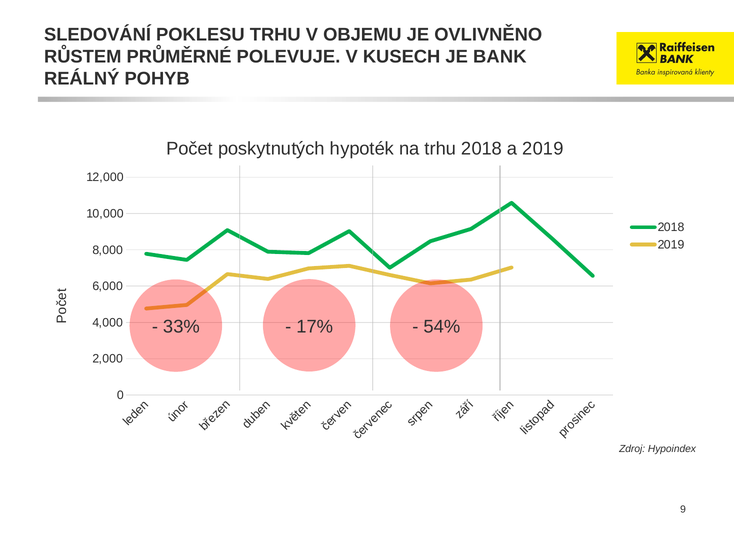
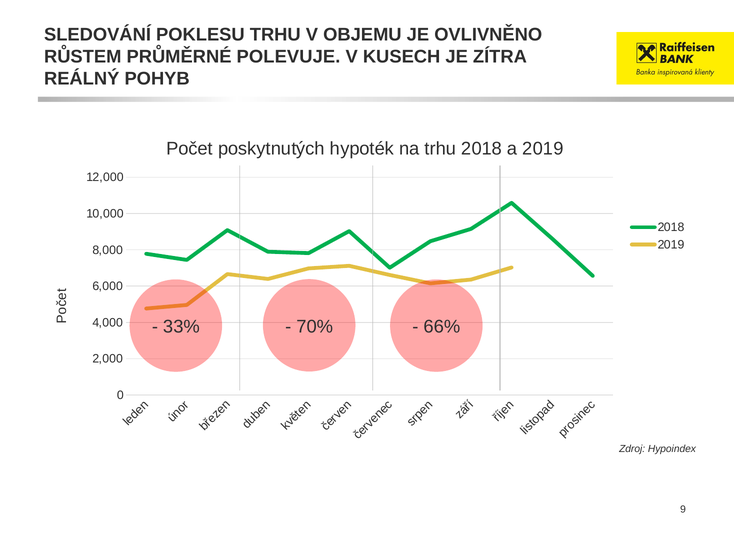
BANK: BANK -> ZÍTRA
17%: 17% -> 70%
54%: 54% -> 66%
